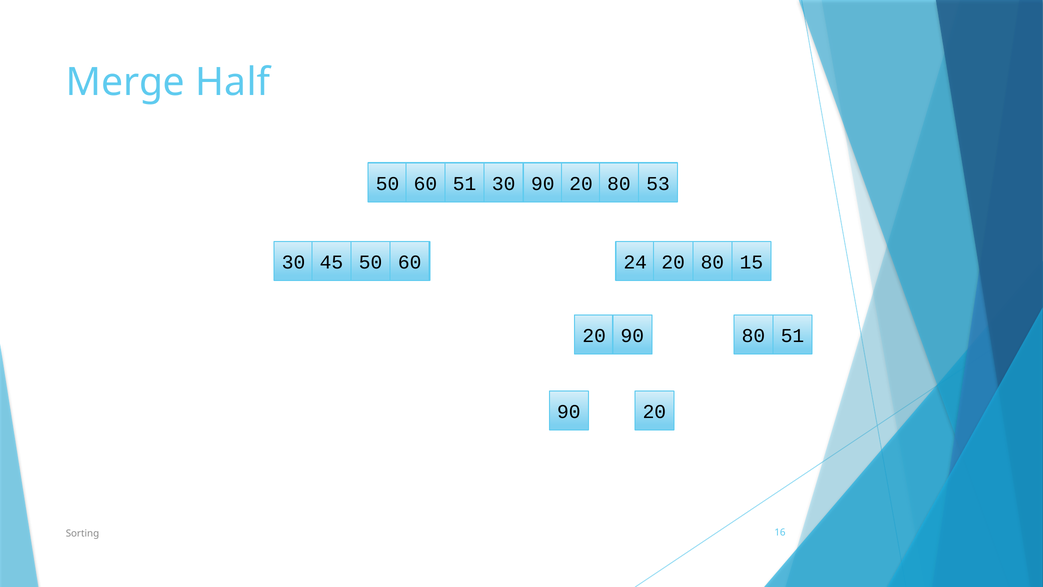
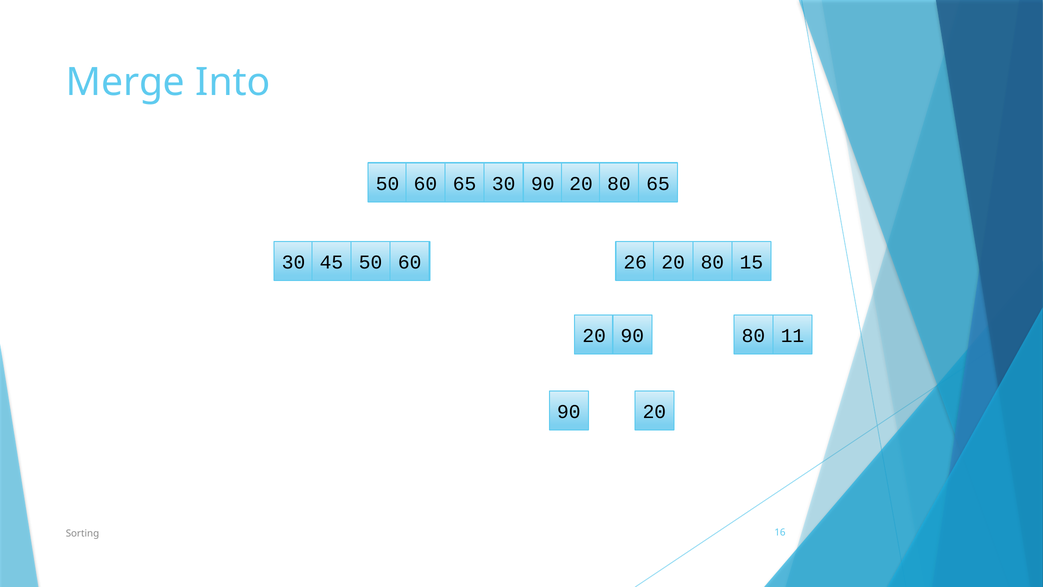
Half: Half -> Into
60 51: 51 -> 65
80 53: 53 -> 65
24: 24 -> 26
80 51: 51 -> 11
